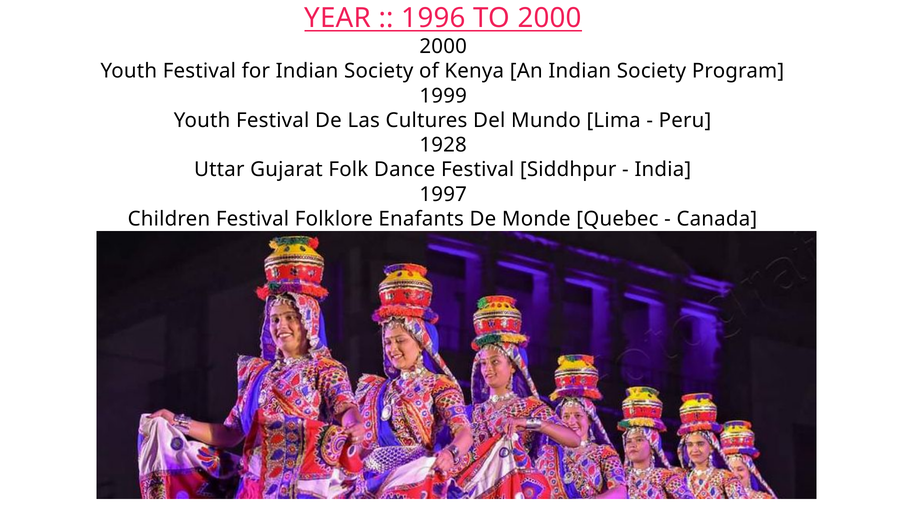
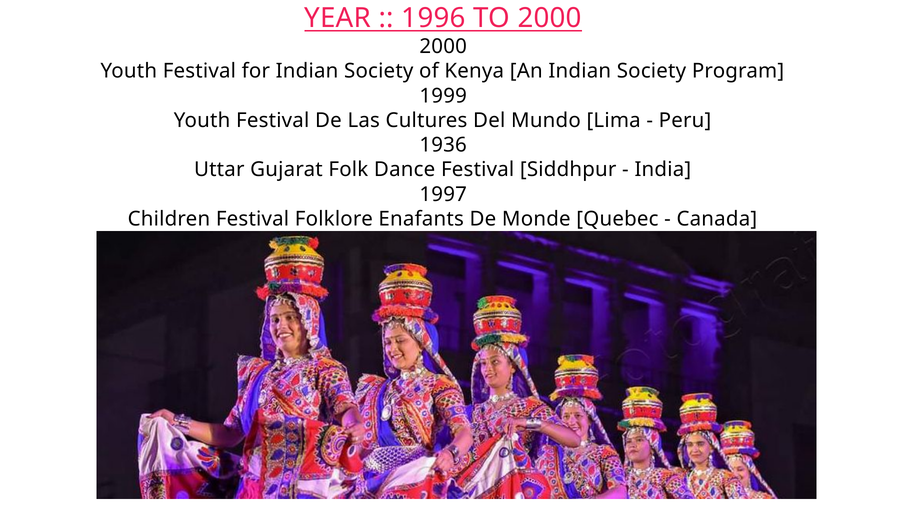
1928: 1928 -> 1936
